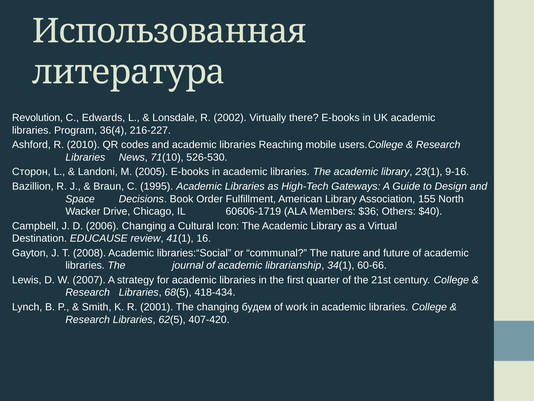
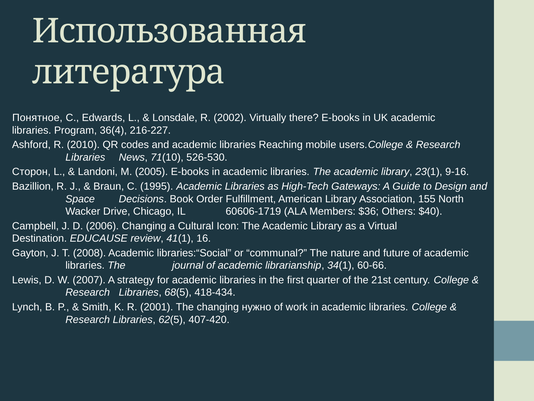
Revolution: Revolution -> Понятное
будем: будем -> нужно
